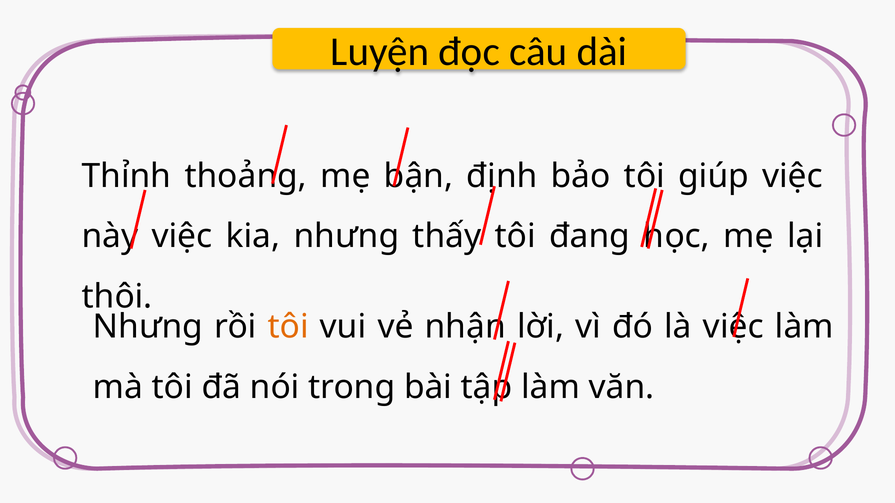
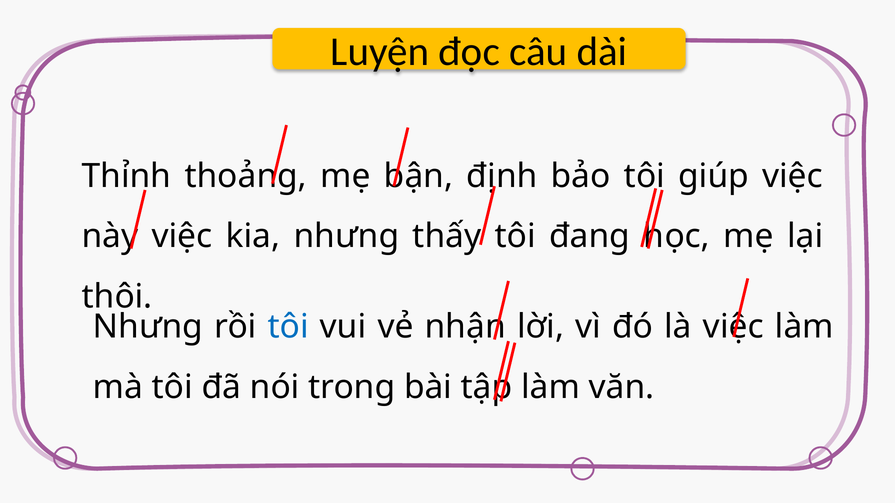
tôi at (288, 327) colour: orange -> blue
